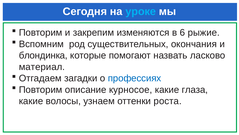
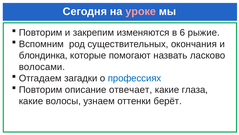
уроке colour: light blue -> pink
материал: материал -> волосами
курносое: курносое -> отвечает
роста: роста -> берёт
